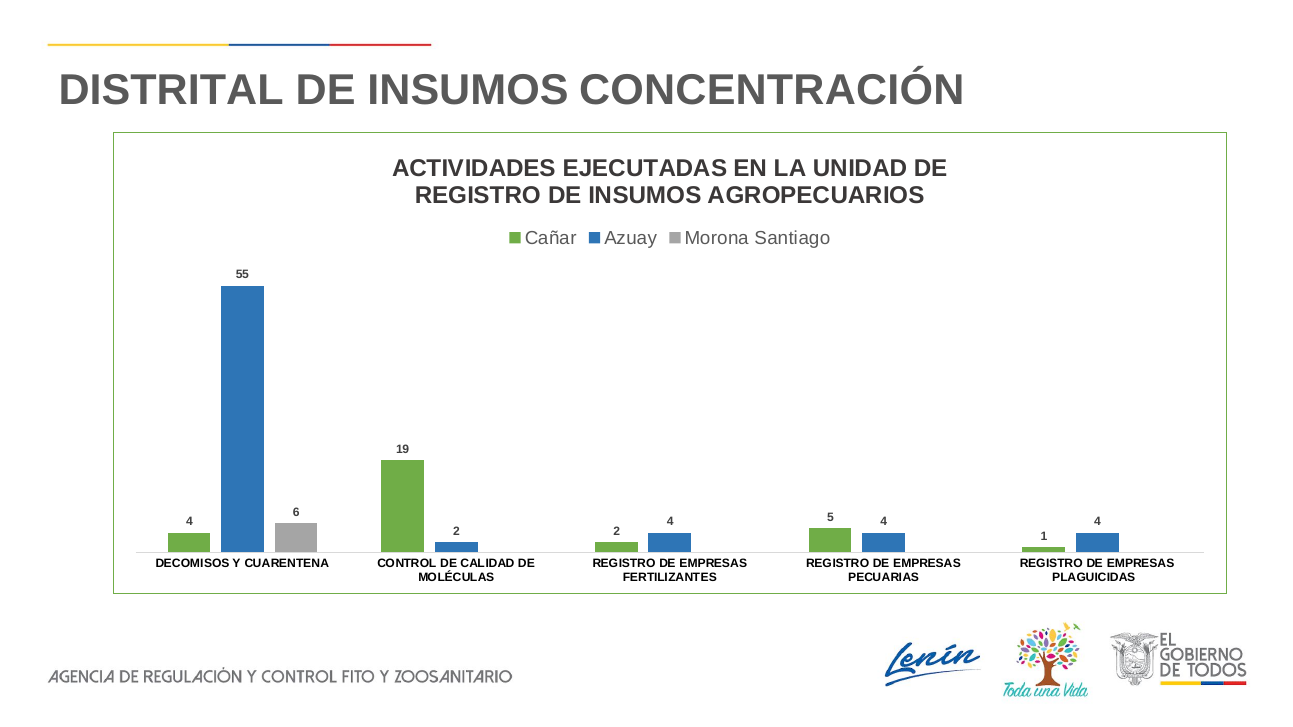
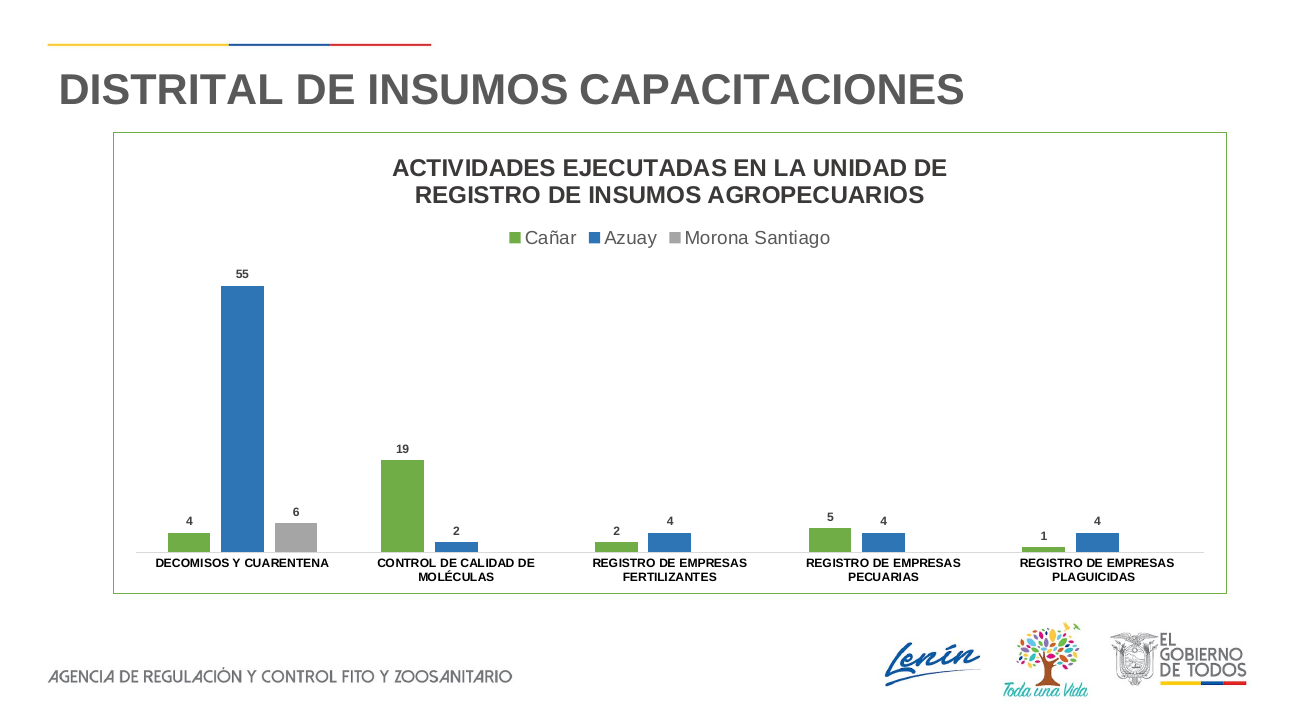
CONCENTRACIÓN: CONCENTRACIÓN -> CAPACITACIONES
